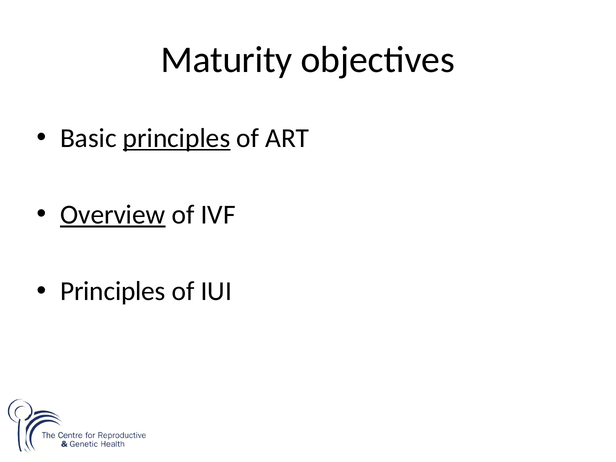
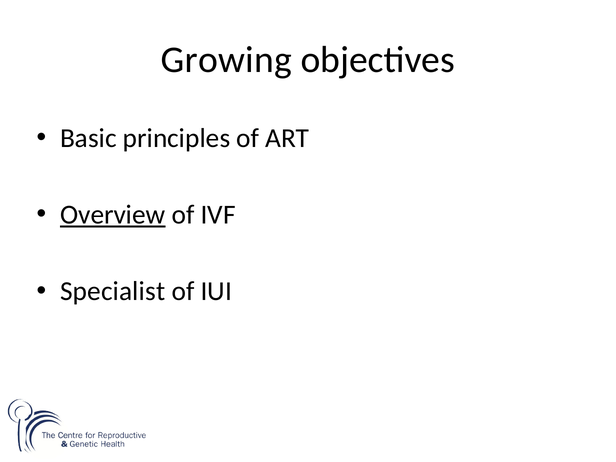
Maturity: Maturity -> Growing
principles at (177, 138) underline: present -> none
Principles at (113, 291): Principles -> Specialist
